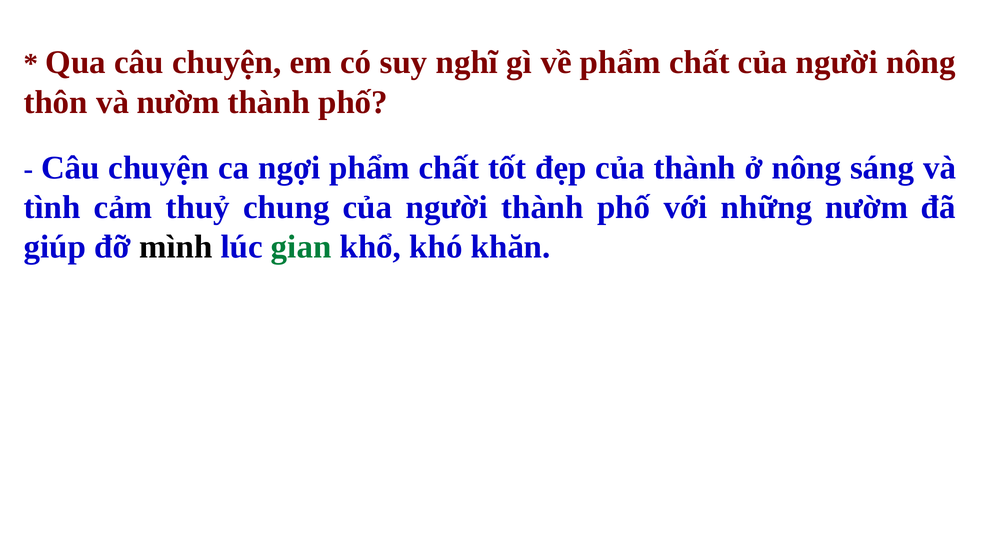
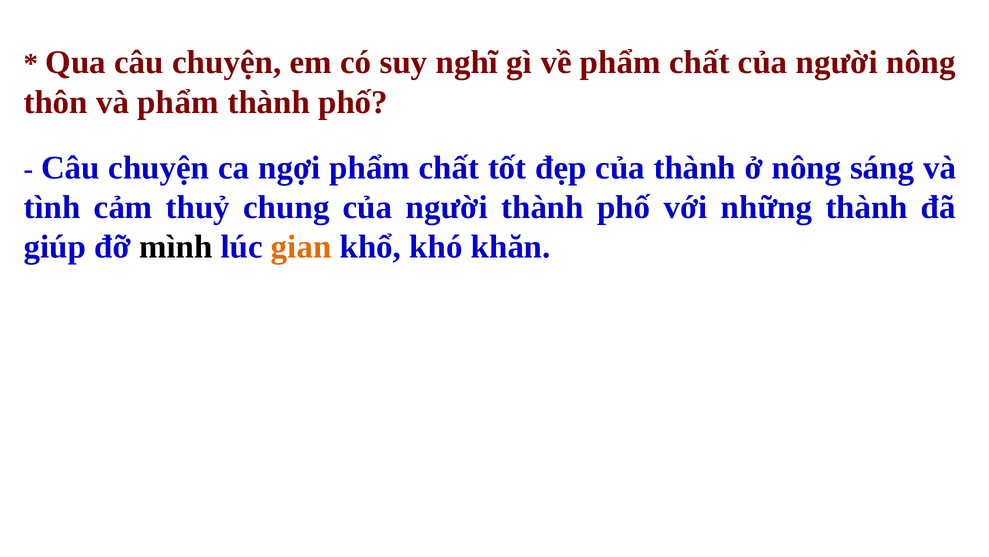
và nườm: nườm -> phẩm
những nườm: nườm -> thành
gian colour: green -> orange
